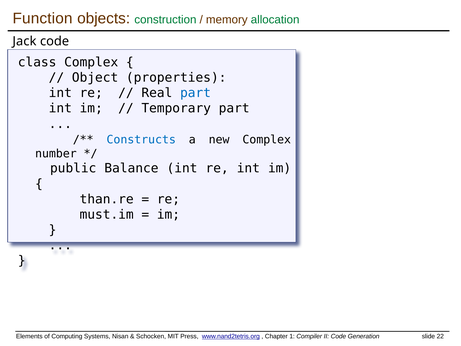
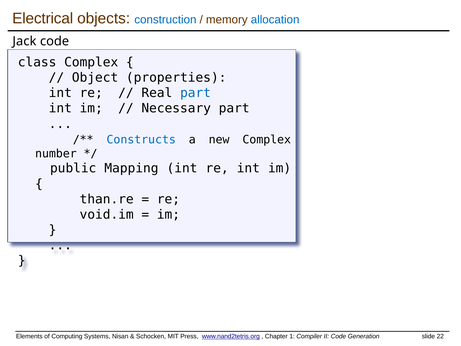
Function: Function -> Electrical
construction colour: green -> blue
allocation colour: green -> blue
Temporary: Temporary -> Necessary
Balance: Balance -> Mapping
must.im: must.im -> void.im
